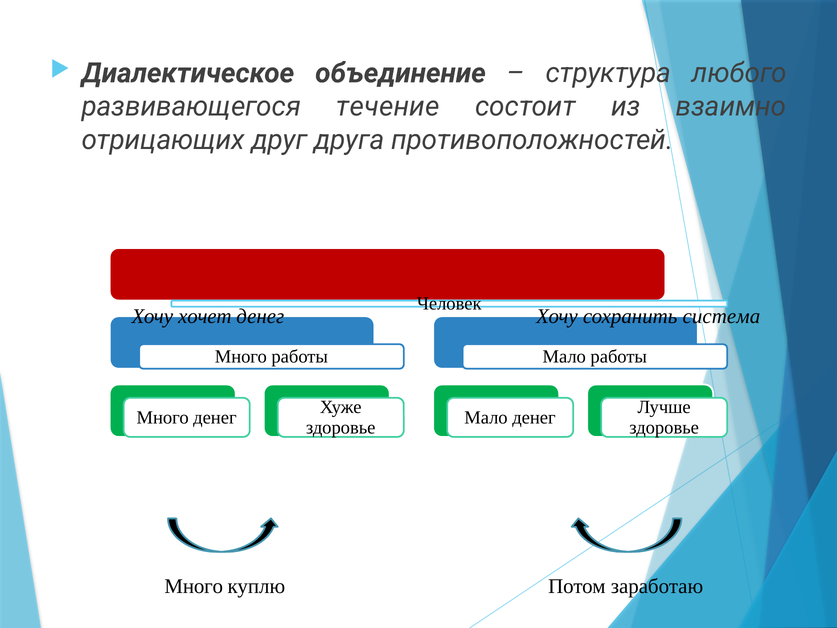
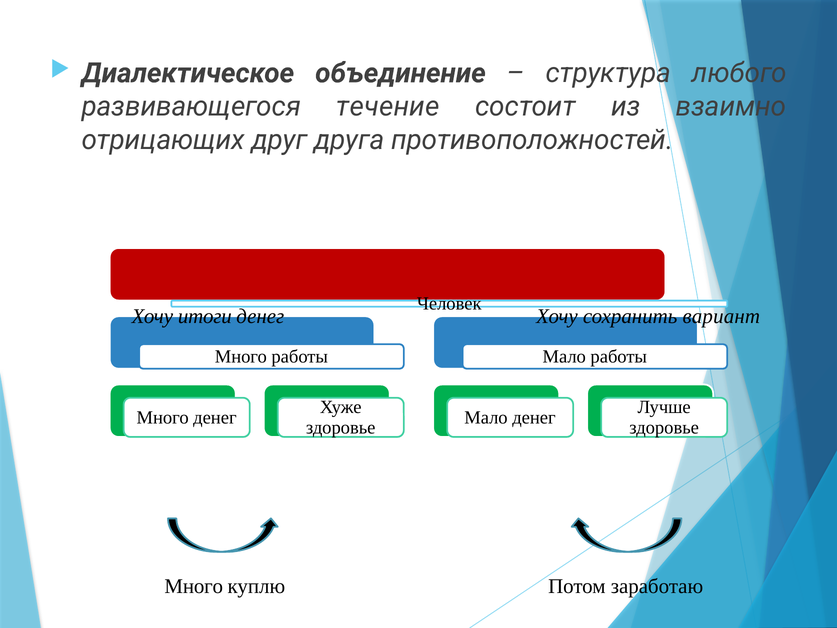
хочет: хочет -> итоги
система: система -> вариант
